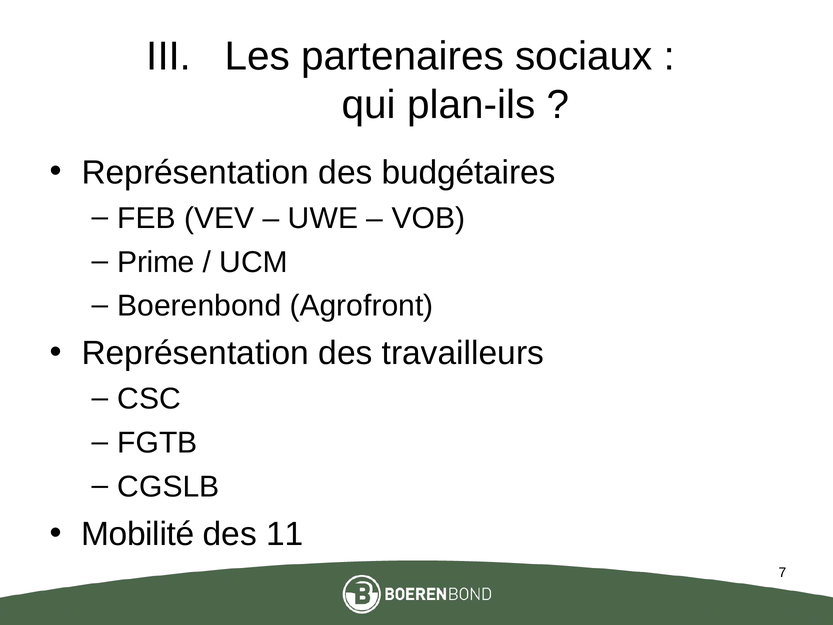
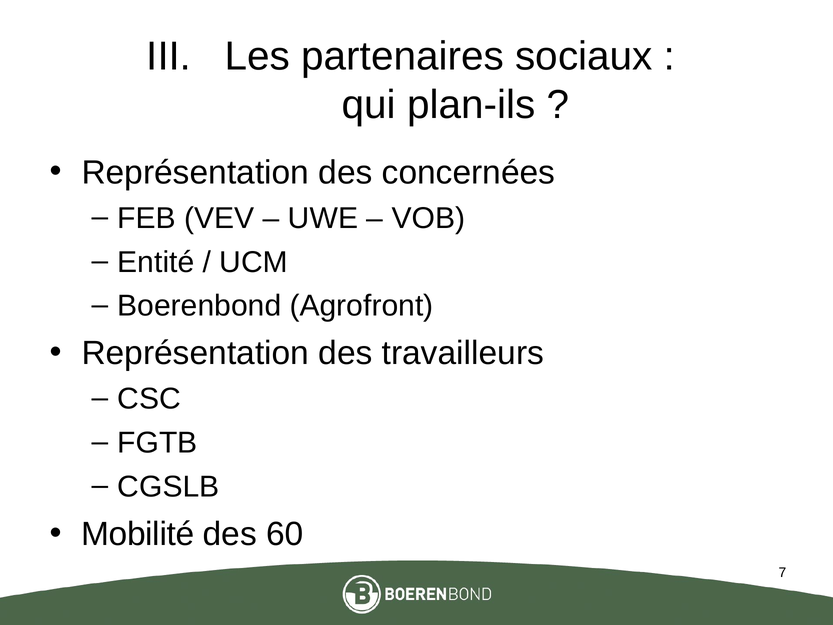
budgétaires: budgétaires -> concernées
Prime: Prime -> Entité
11: 11 -> 60
